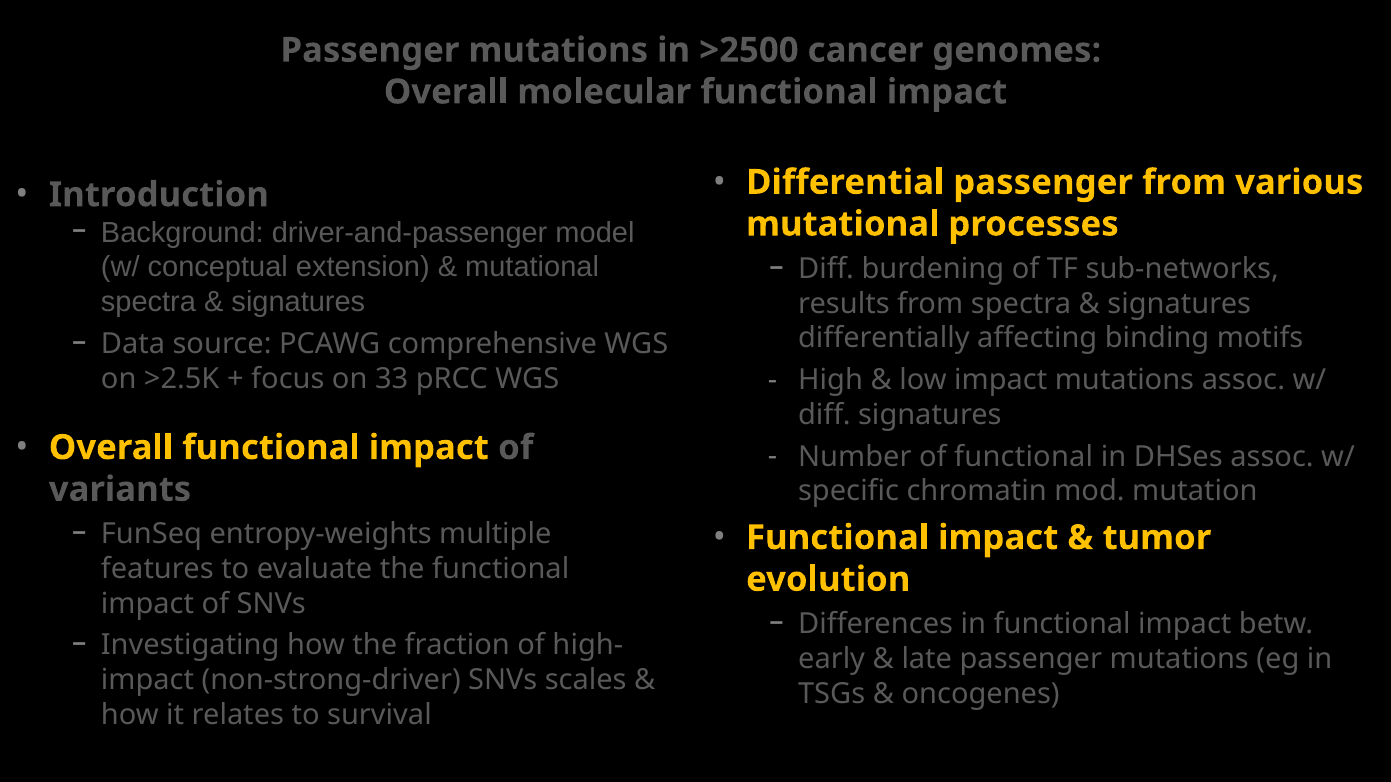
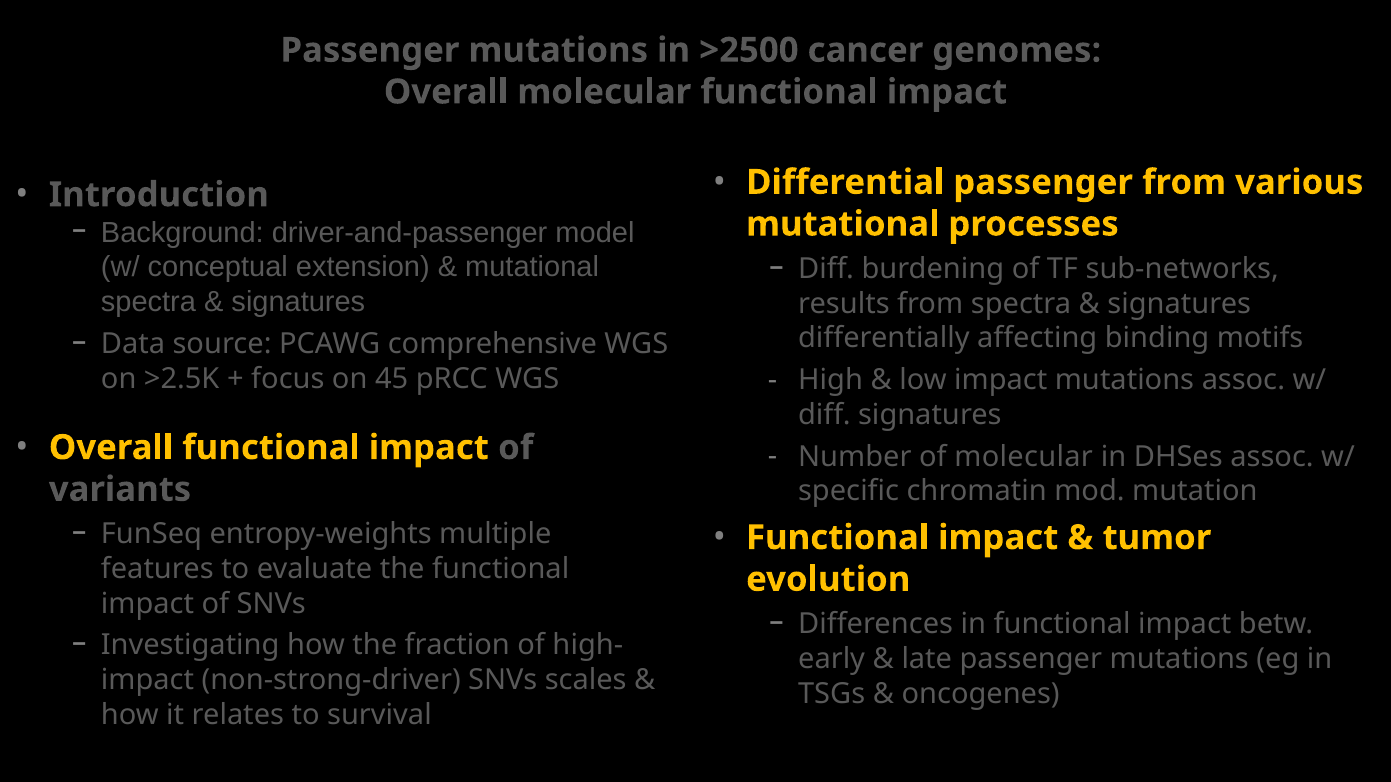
33: 33 -> 45
of functional: functional -> molecular
